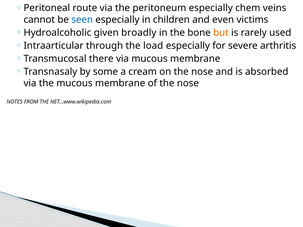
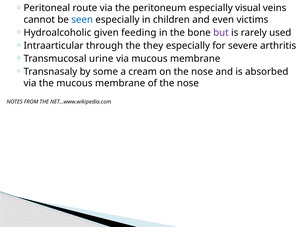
chem: chem -> visual
broadly: broadly -> feeding
but colour: orange -> purple
load: load -> they
there: there -> urine
